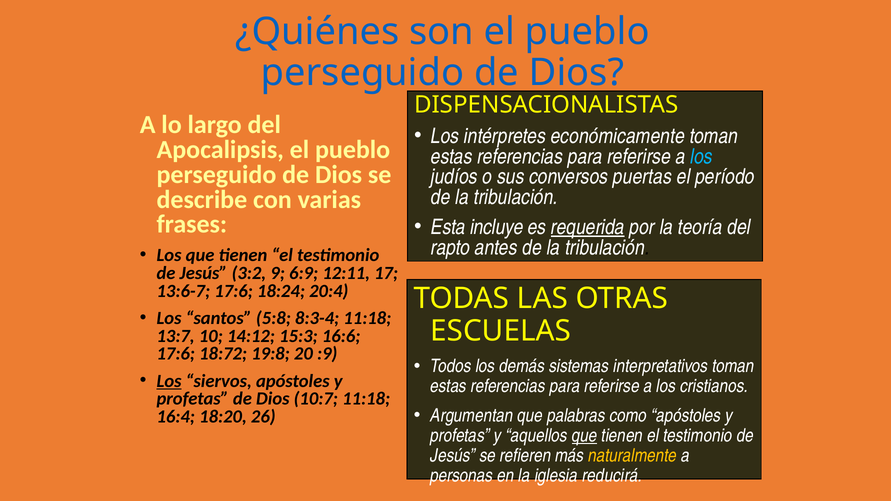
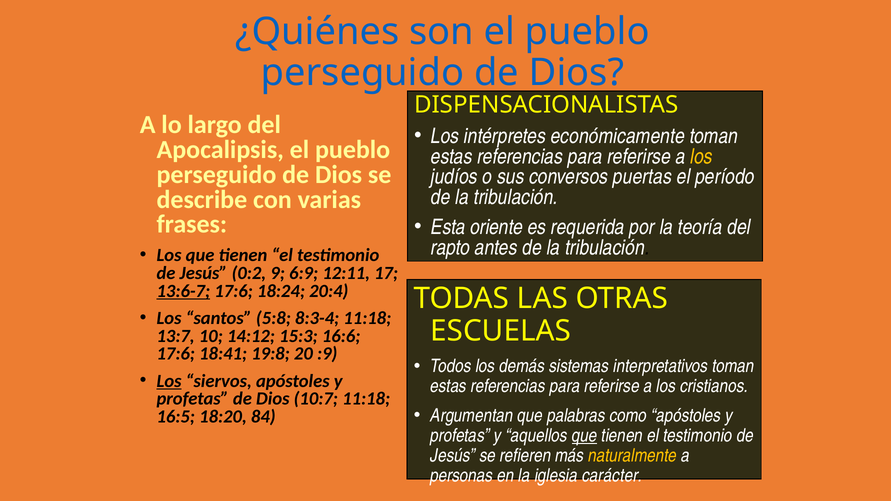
los at (702, 157) colour: light blue -> yellow
incluye: incluye -> oriente
requerida underline: present -> none
3:2: 3:2 -> 0:2
13:6-7 underline: none -> present
18:72: 18:72 -> 18:41
16:4: 16:4 -> 16:5
26: 26 -> 84
reducirá: reducirá -> carácter
